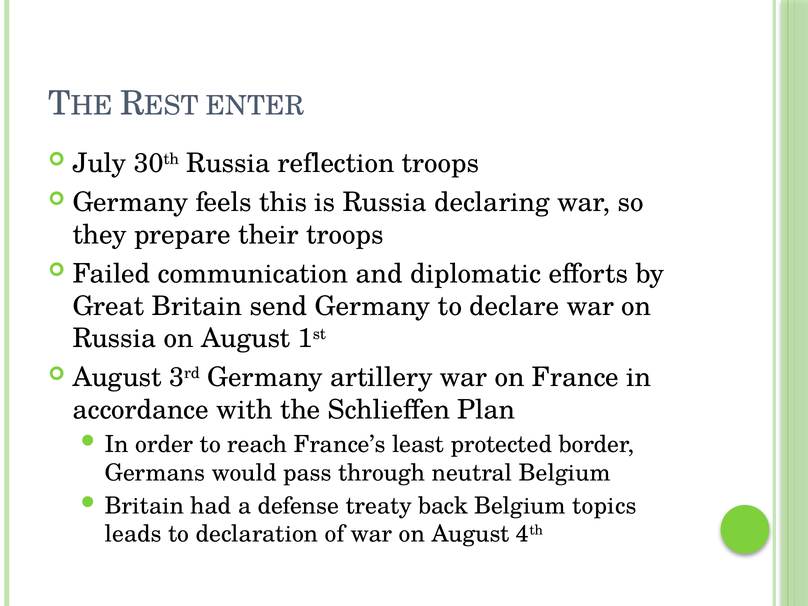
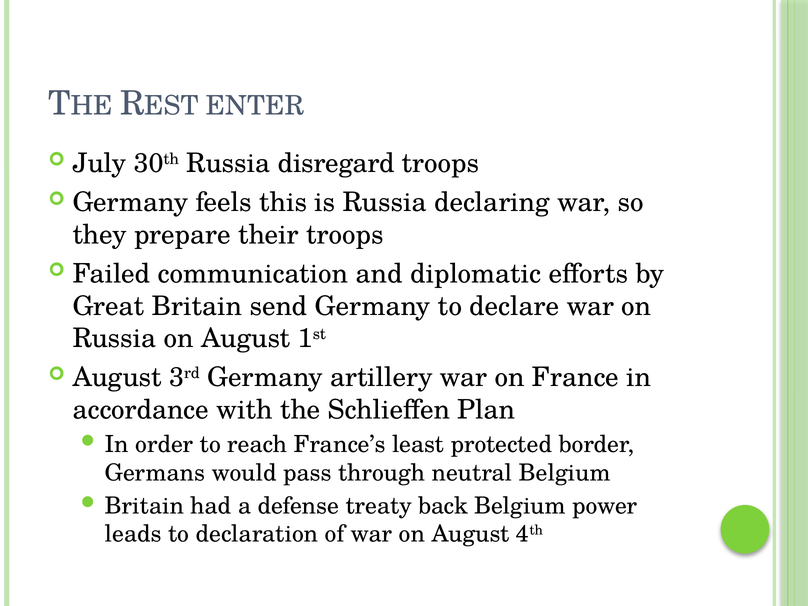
reflection: reflection -> disregard
topics: topics -> power
